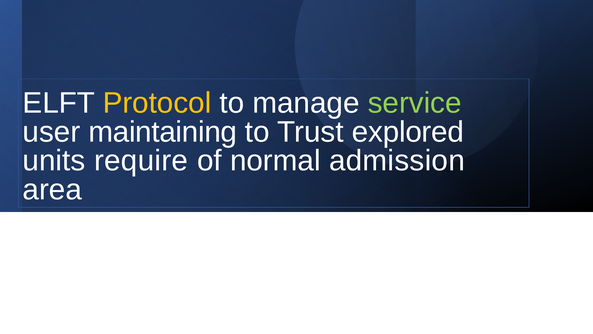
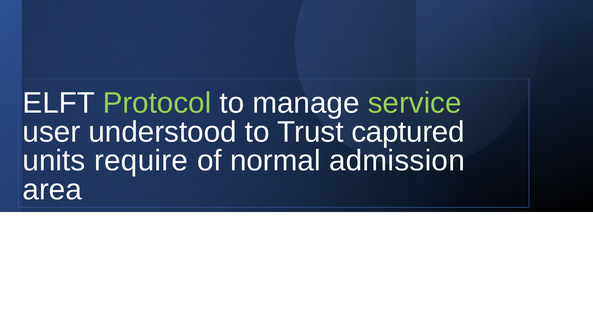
Protocol colour: yellow -> light green
maintaining: maintaining -> understood
explored: explored -> captured
